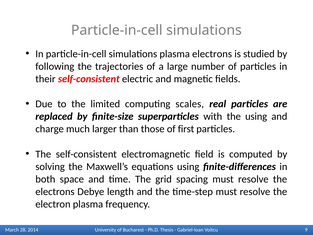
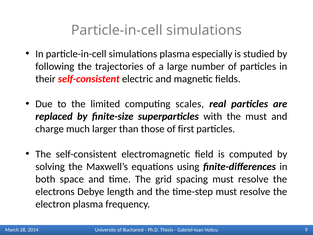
plasma electrons: electrons -> especially
the using: using -> must
